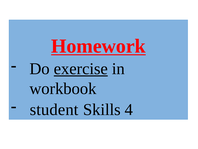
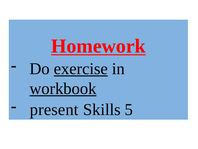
workbook underline: none -> present
student: student -> present
4: 4 -> 5
